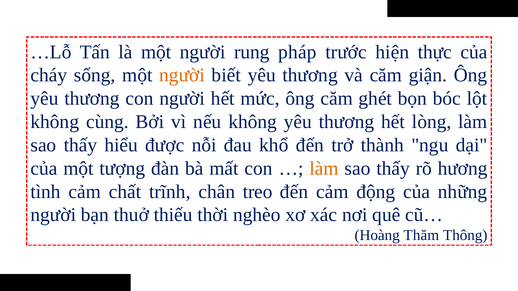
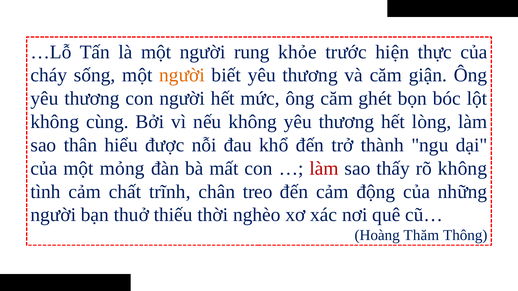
pháp: pháp -> khỏe
thấy at (80, 145): thấy -> thân
tượng: tượng -> mỏng
làm at (324, 169) colour: orange -> red
rõ hương: hương -> không
